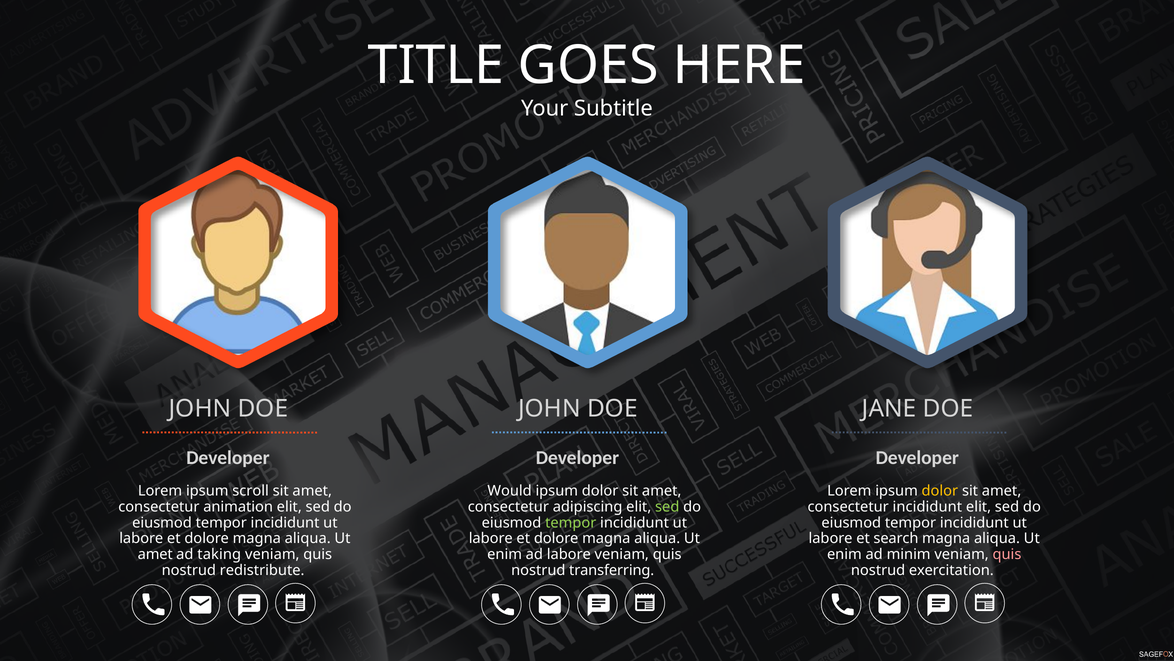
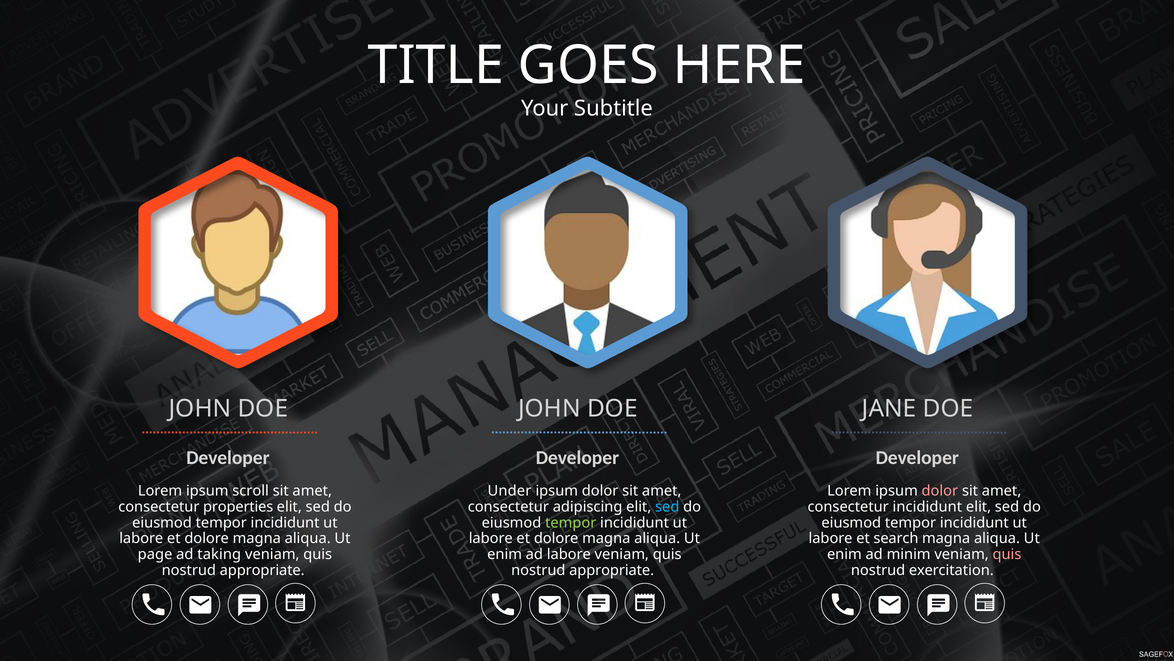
Would: Would -> Under
dolor at (940, 491) colour: yellow -> pink
animation: animation -> properties
sed at (667, 506) colour: light green -> light blue
amet at (155, 554): amet -> page
redistribute at (262, 570): redistribute -> appropriate
transferring at (612, 570): transferring -> appropriate
